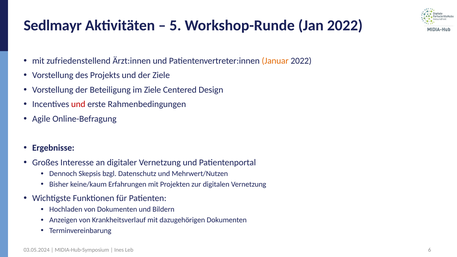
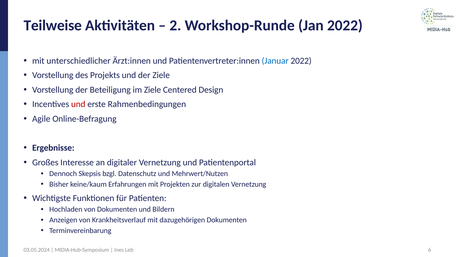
Sedlmayr: Sedlmayr -> Teilweise
5: 5 -> 2
zufriedenstellend: zufriedenstellend -> unterschiedlicher
Januar colour: orange -> blue
